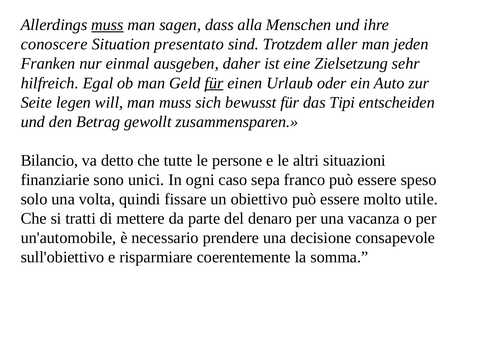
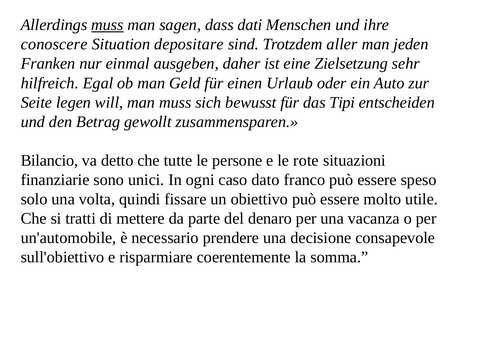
alla: alla -> dati
presentato: presentato -> depositare
für at (214, 83) underline: present -> none
altri: altri -> rote
sepa: sepa -> dato
